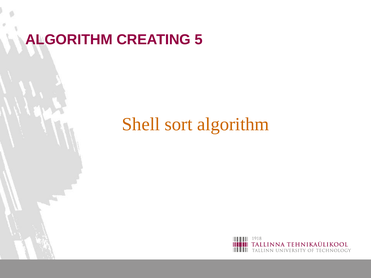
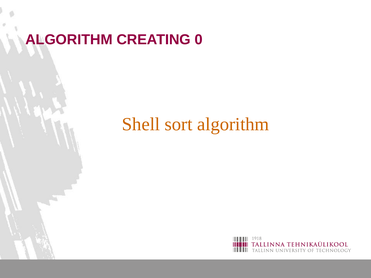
5: 5 -> 0
